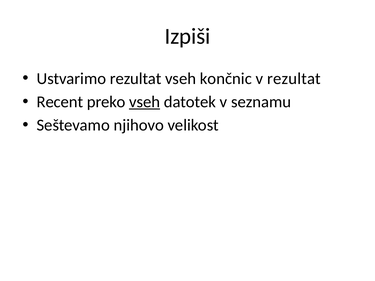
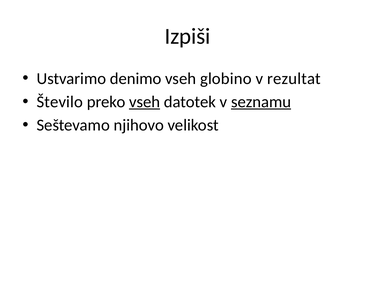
Ustvarimo rezultat: rezultat -> denimo
končnic: končnic -> globino
Recent: Recent -> Število
seznamu underline: none -> present
